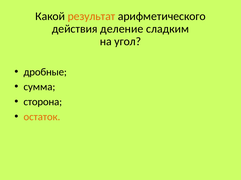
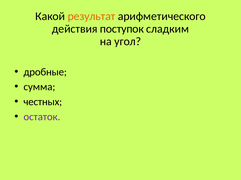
деление: деление -> поступок
сторона: сторона -> честных
остаток colour: orange -> purple
